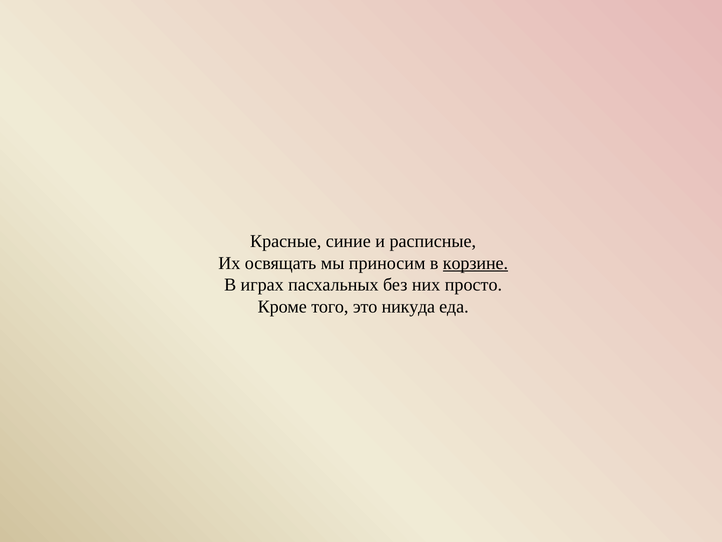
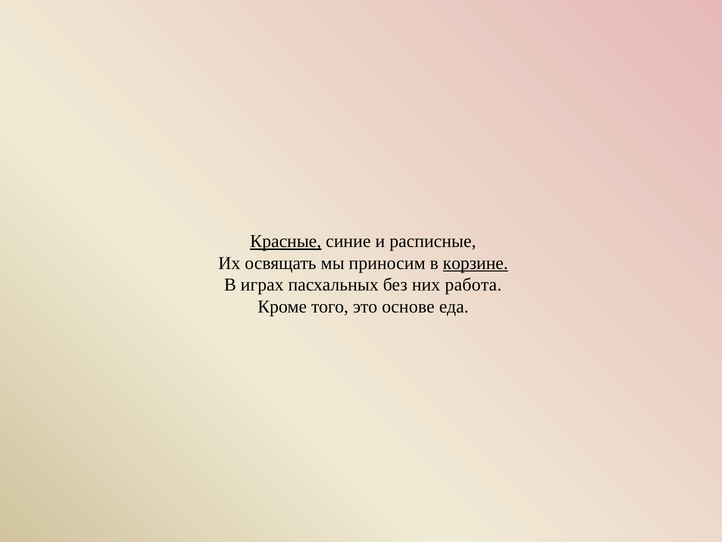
Красные underline: none -> present
просто: просто -> работа
никуда: никуда -> основе
